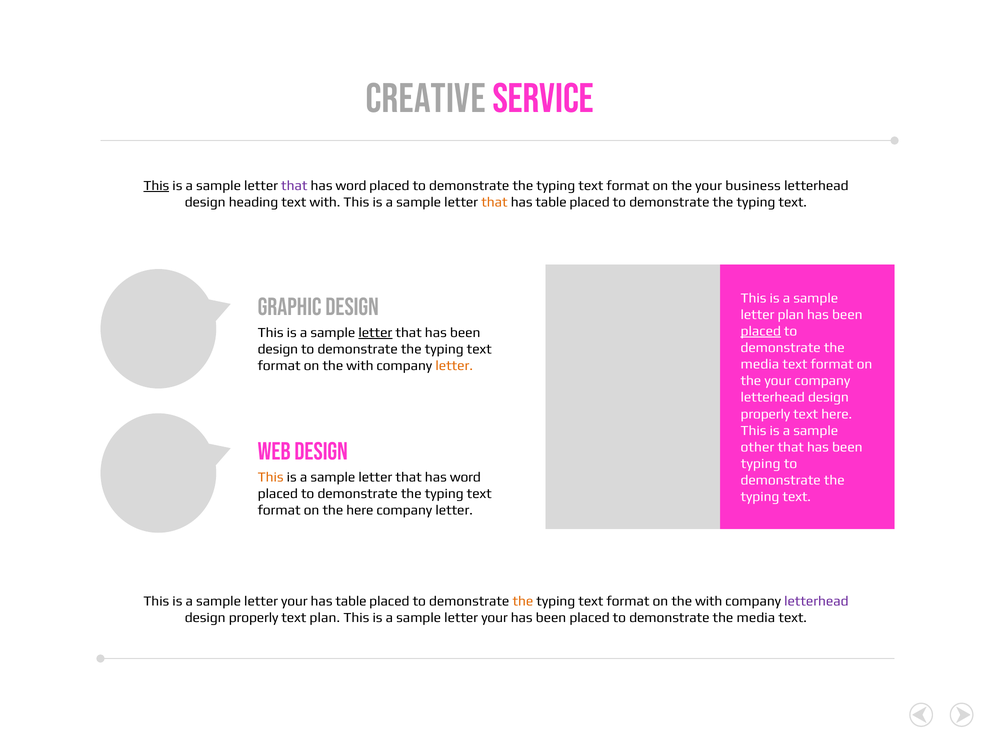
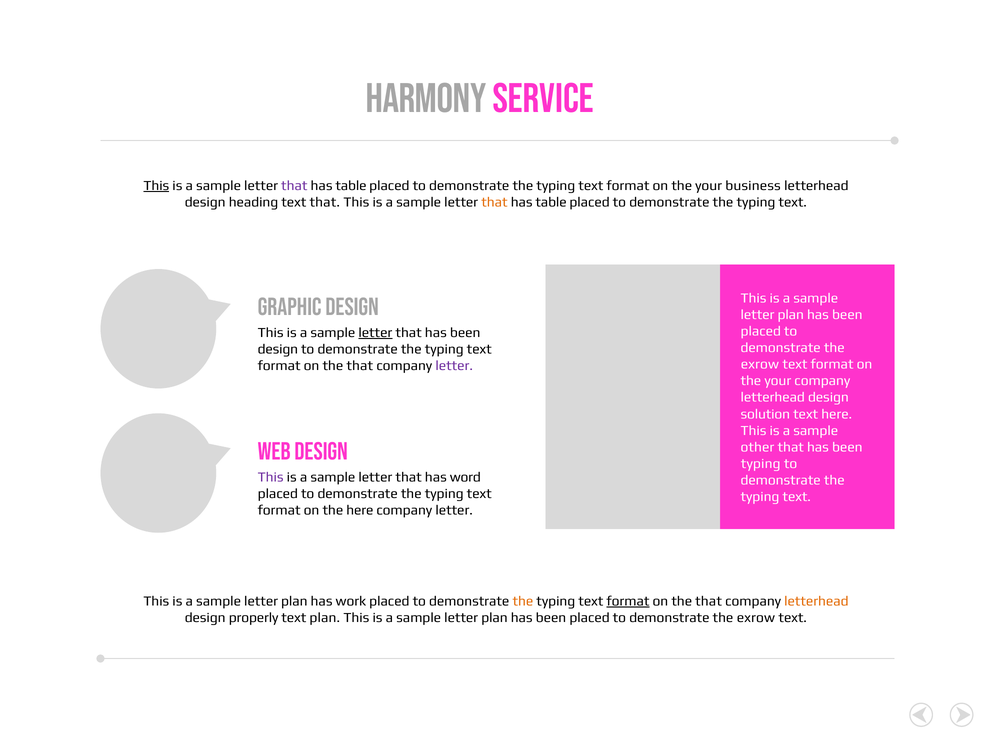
Creative: Creative -> Harmony
word at (351, 186): word -> table
text with: with -> that
placed at (761, 331) underline: present -> none
media at (760, 364): media -> exrow
with at (360, 366): with -> that
letter at (454, 366) colour: orange -> purple
properly at (765, 414): properly -> solution
This at (271, 477) colour: orange -> purple
your at (294, 601): your -> plan
table at (351, 601): table -> work
format at (628, 601) underline: none -> present
with at (709, 601): with -> that
letterhead at (816, 601) colour: purple -> orange
your at (495, 618): your -> plan
media at (756, 618): media -> exrow
